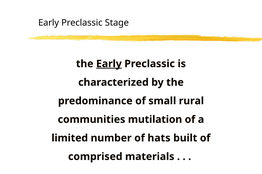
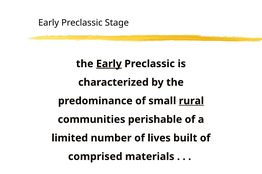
rural underline: none -> present
mutilation: mutilation -> perishable
hats: hats -> lives
